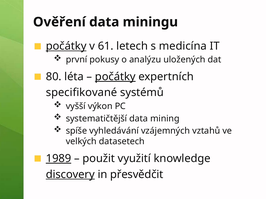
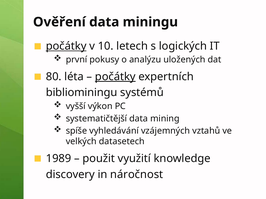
61: 61 -> 10
medicína: medicína -> logických
specifikované: specifikované -> bibliominingu
1989 underline: present -> none
discovery underline: present -> none
přesvědčit: přesvědčit -> náročnost
